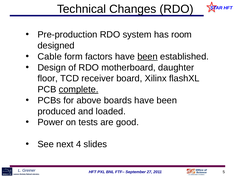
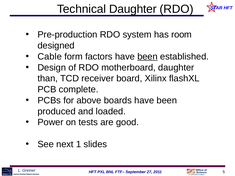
Technical Changes: Changes -> Daughter
floor: floor -> than
complete underline: present -> none
4: 4 -> 1
